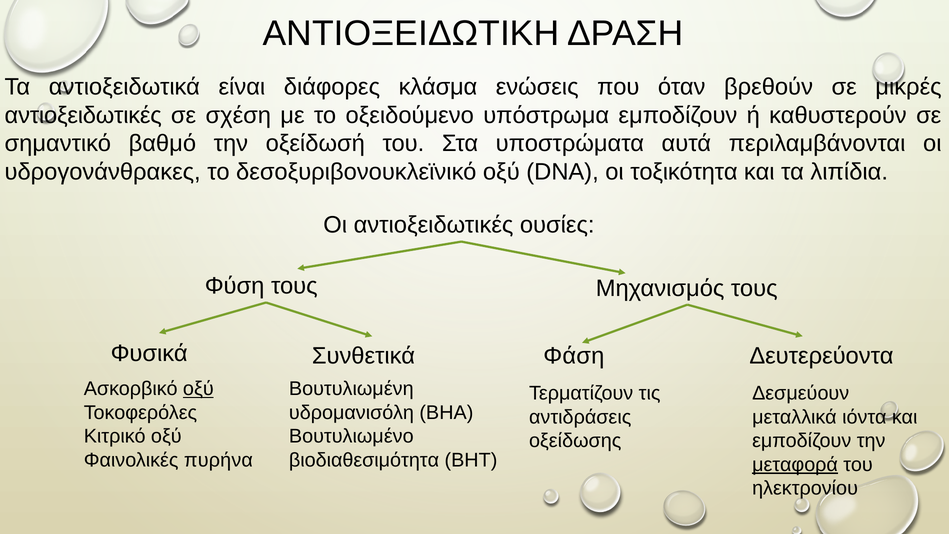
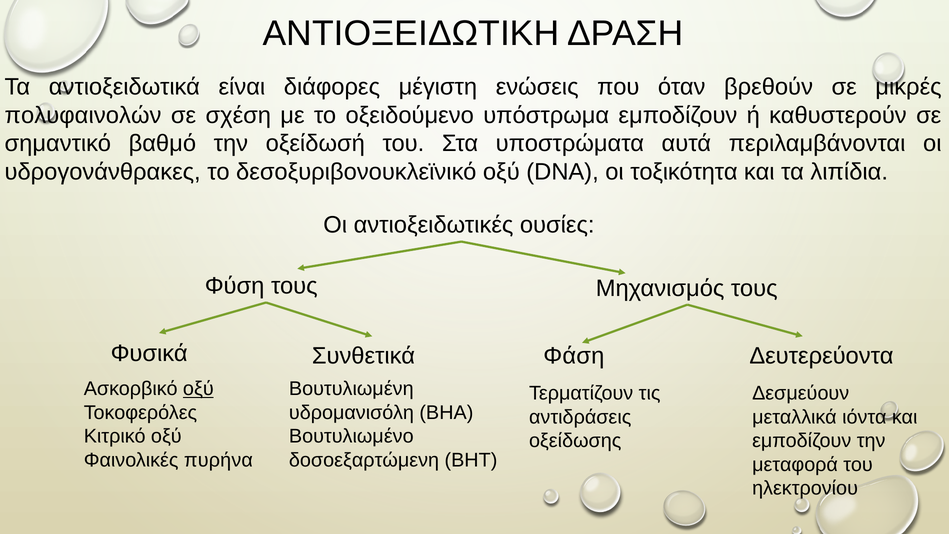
κλάσμα: κλάσμα -> μέγιστη
αντιοξειδωτικές at (83, 115): αντιοξειδωτικές -> πολυφαινολών
βιοδιαθεσιμότητα: βιοδιαθεσιμότητα -> δοσοεξαρτώμενη
μεταφορά underline: present -> none
